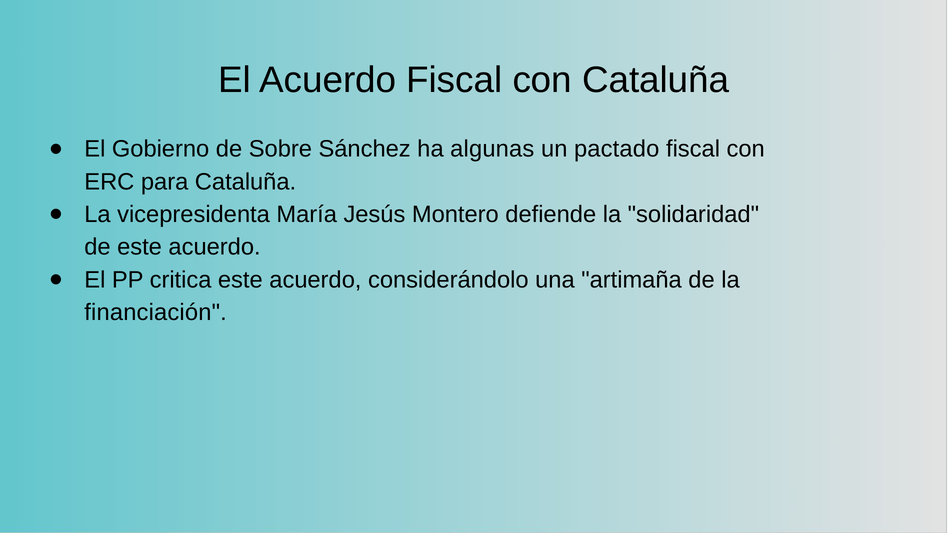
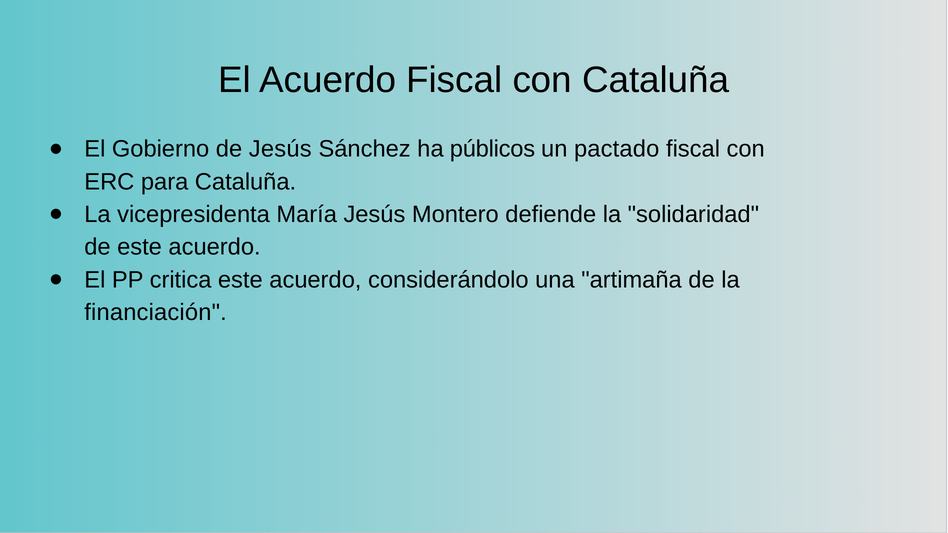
de Sobre: Sobre -> Jesús
algunas: algunas -> públicos
